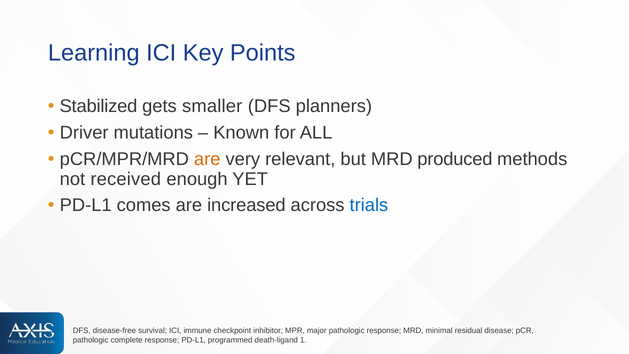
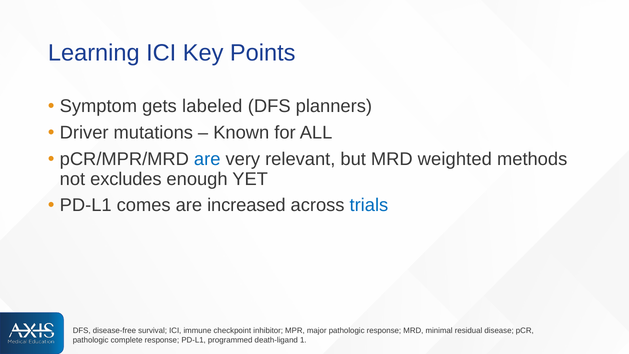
Stabilized: Stabilized -> Symptom
smaller: smaller -> labeled
are at (207, 159) colour: orange -> blue
produced: produced -> weighted
received: received -> excludes
